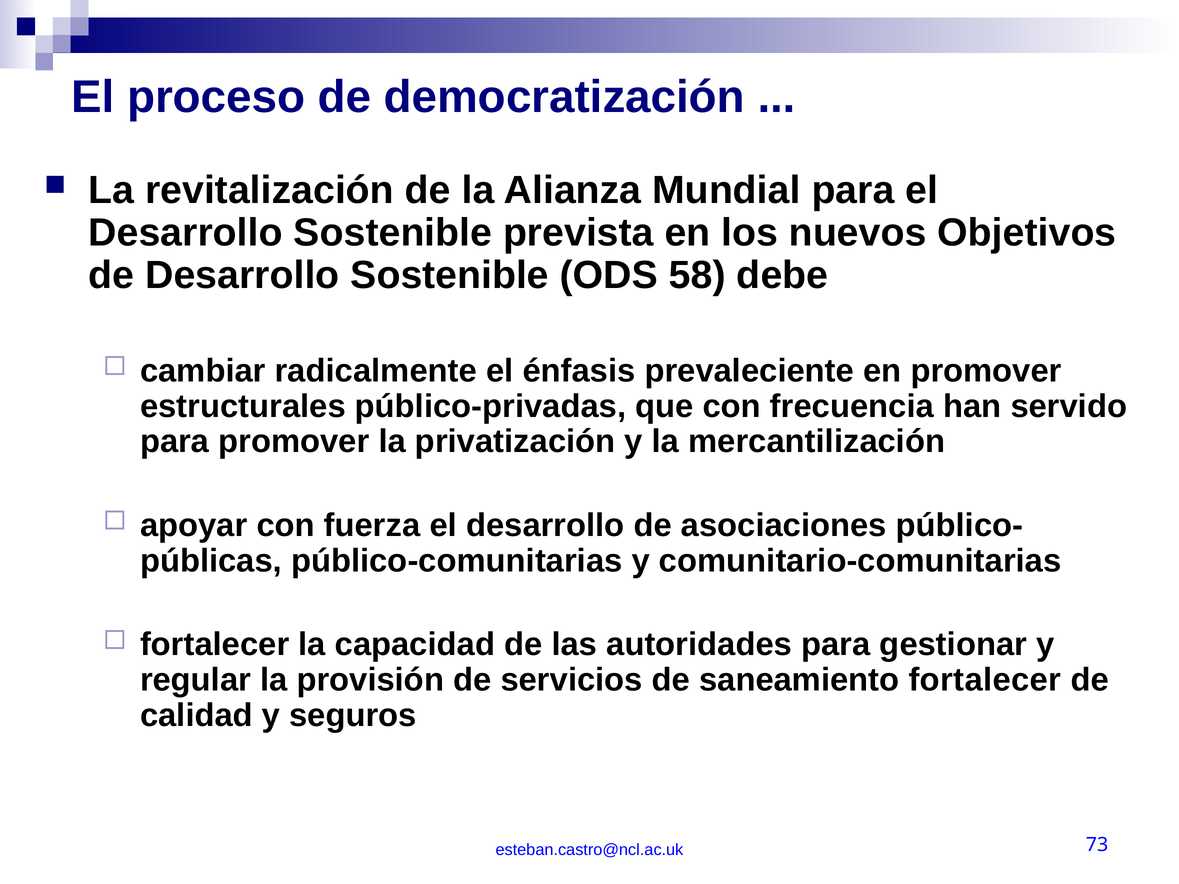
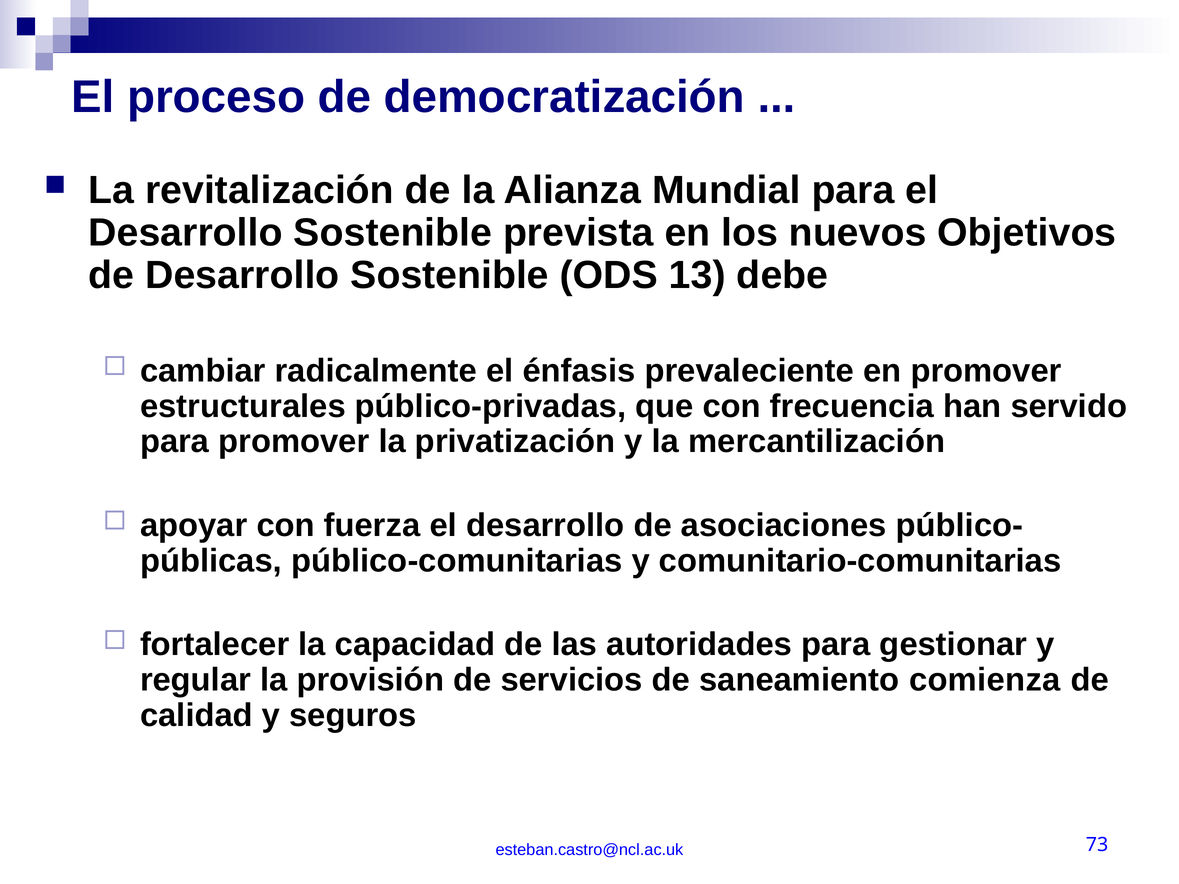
58: 58 -> 13
saneamiento fortalecer: fortalecer -> comienza
